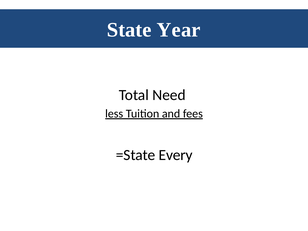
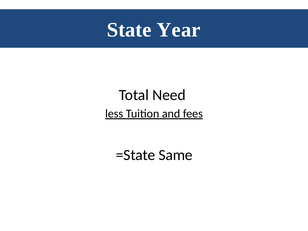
Every: Every -> Same
